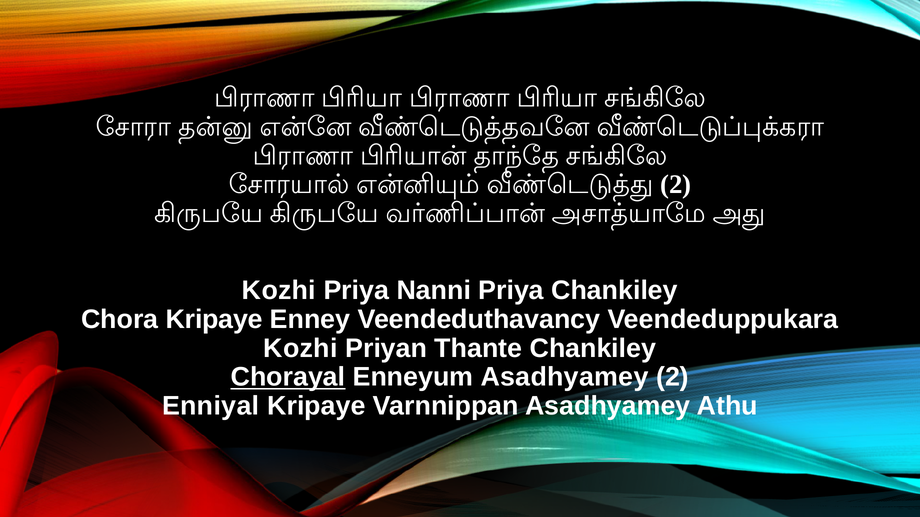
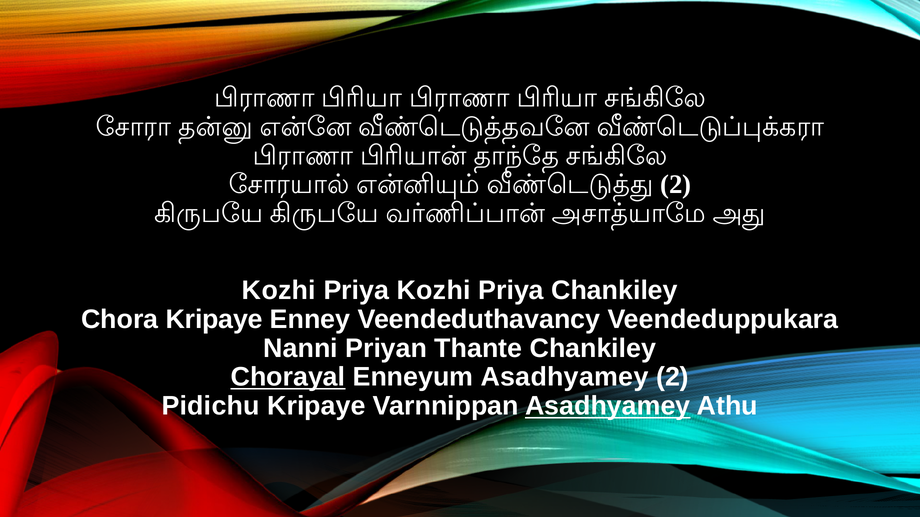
Priya Nanni: Nanni -> Kozhi
Kozhi at (300, 349): Kozhi -> Nanni
Enniyal: Enniyal -> Pidichu
Asadhyamey at (608, 406) underline: none -> present
